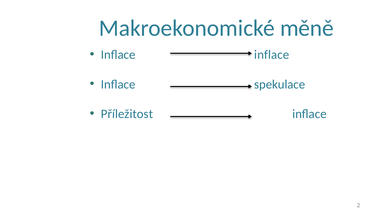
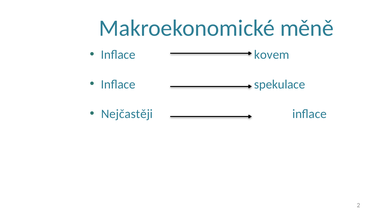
Inflace inflace: inflace -> kovem
Příležitost: Příležitost -> Nejčastěji
